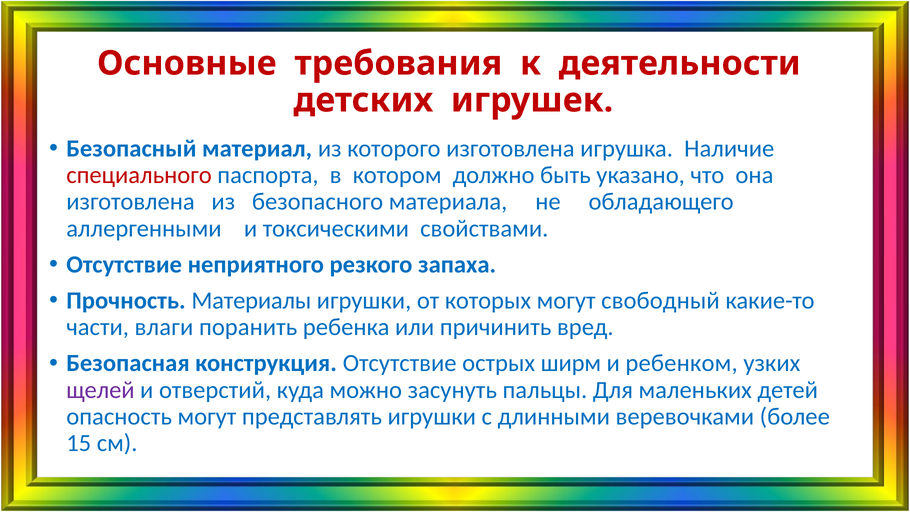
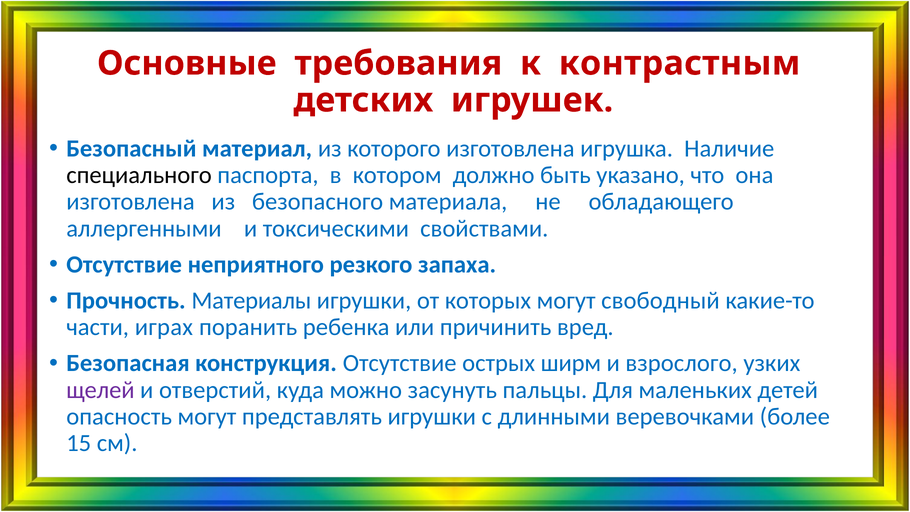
деятельности: деятельности -> контрастным
специального colour: red -> black
влаги: влаги -> играх
ребенком: ребенком -> взрослого
